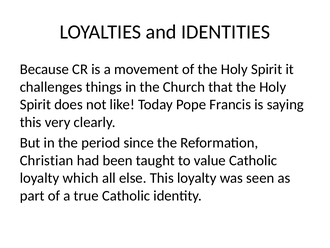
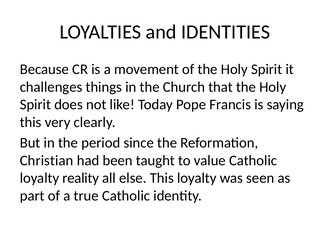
which: which -> reality
